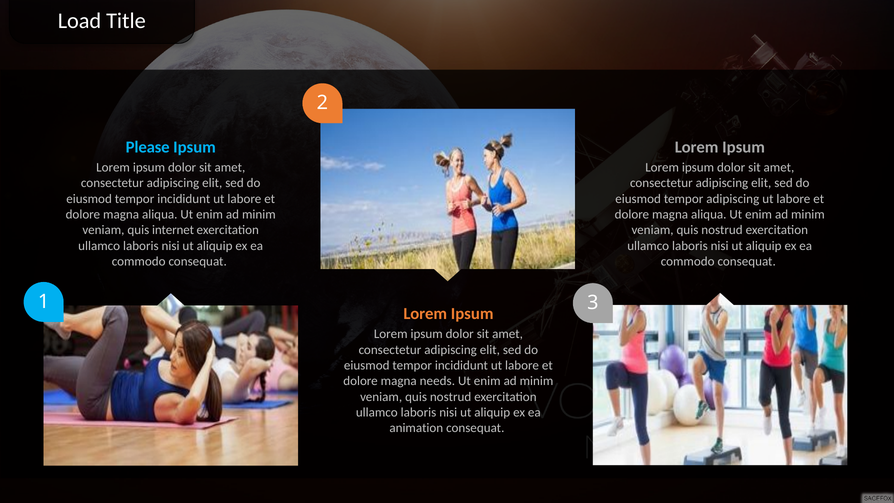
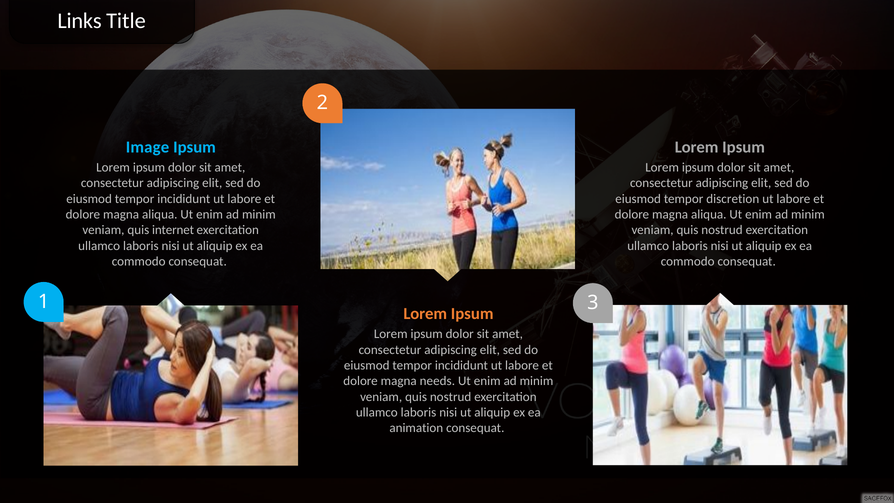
Load: Load -> Links
Please: Please -> Image
tempor adipiscing: adipiscing -> discretion
